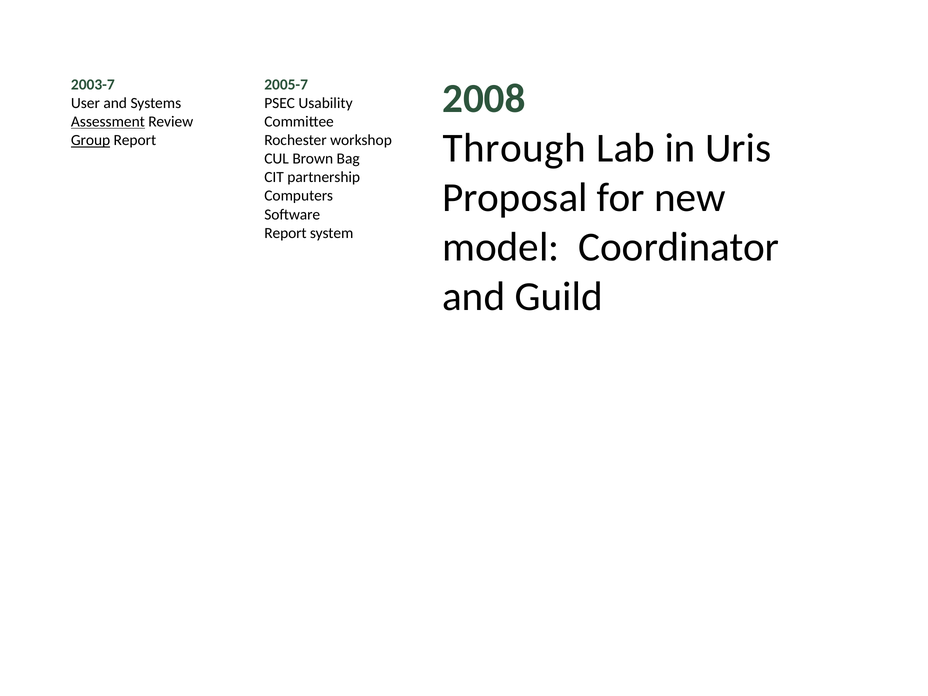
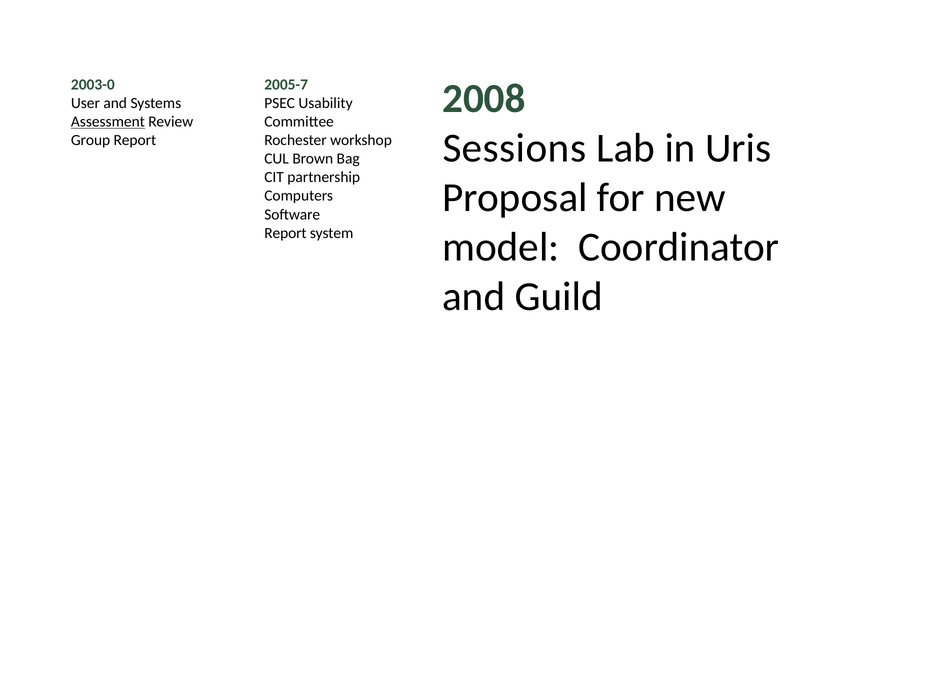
2003-7: 2003-7 -> 2003-0
Through: Through -> Sessions
Group underline: present -> none
